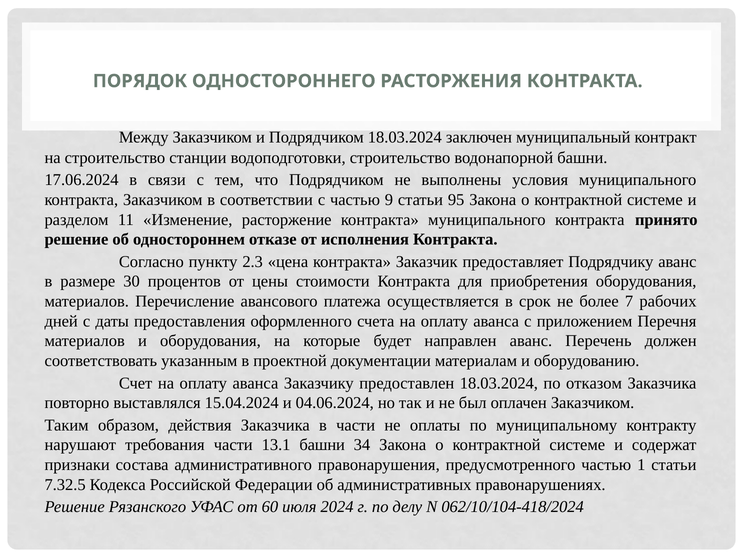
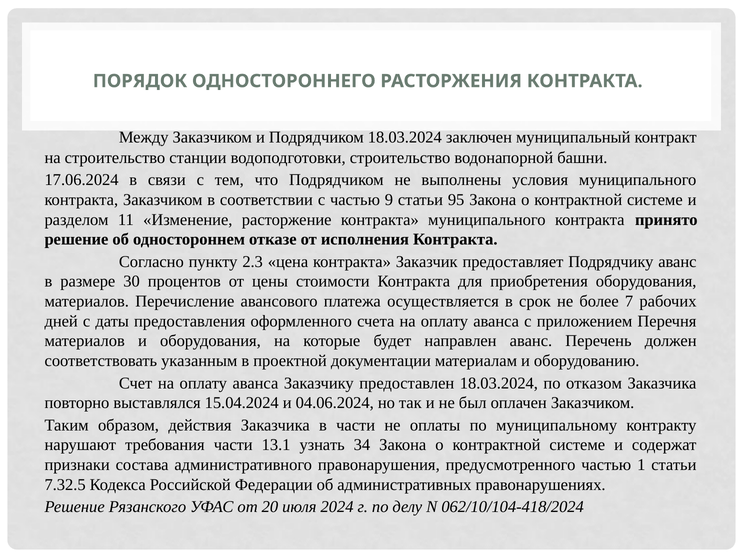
13.1 башни: башни -> узнать
60: 60 -> 20
